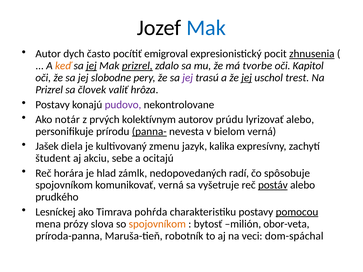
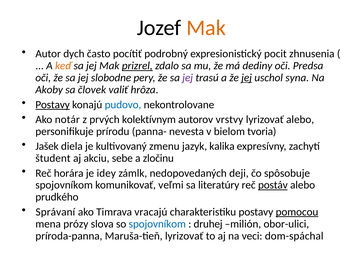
Mak at (206, 28) colour: blue -> orange
emigroval: emigroval -> podrobný
zhnusenia underline: present -> none
jej at (91, 66) underline: present -> none
tvorbe: tvorbe -> dediny
Kapitol: Kapitol -> Predsa
trest: trest -> syna
Prizrel at (49, 90): Prizrel -> Akoby
Postavy at (53, 105) underline: none -> present
pudovo colour: purple -> blue
prúdu: prúdu -> vrstvy
panna- underline: present -> none
bielom verná: verná -> tvoria
ocitajú: ocitajú -> zločinu
hlad: hlad -> idey
radí: radí -> deji
komunikovať verná: verná -> veľmi
vyšetruje: vyšetruje -> literatúry
Lesníckej: Lesníckej -> Správaní
pohŕda: pohŕda -> vracajú
spojovníkom at (157, 224) colour: orange -> blue
bytosť: bytosť -> druhej
obor-veta: obor-veta -> obor-ulici
Maruša-tieň robotník: robotník -> lyrizovať
